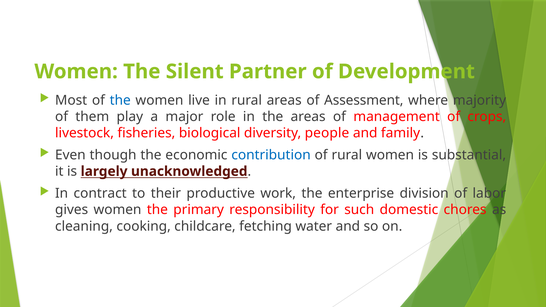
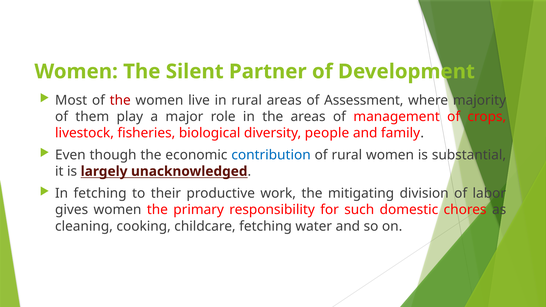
the at (120, 100) colour: blue -> red
In contract: contract -> fetching
enterprise: enterprise -> mitigating
